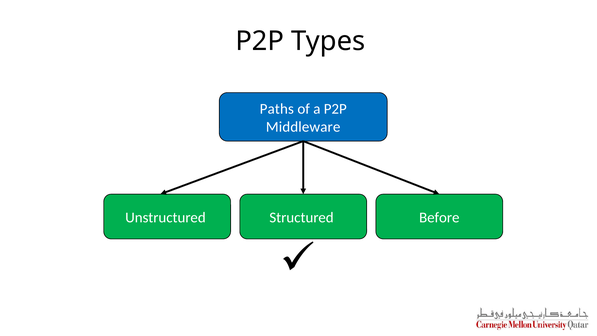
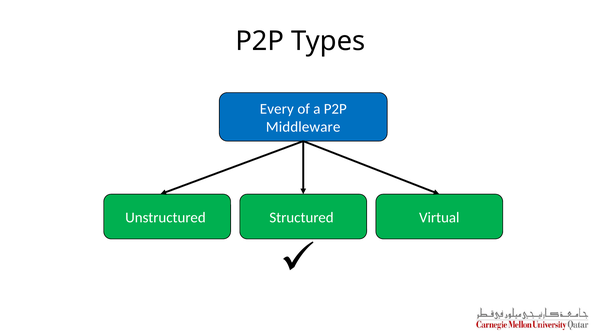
Paths: Paths -> Every
Before: Before -> Virtual
